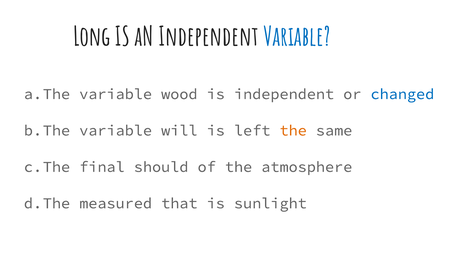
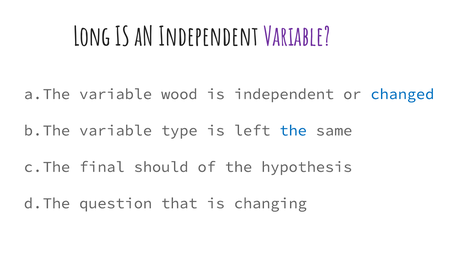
Variable at (297, 37) colour: blue -> purple
will: will -> type
the at (293, 130) colour: orange -> blue
atmosphere: atmosphere -> hypothesis
measured: measured -> question
sunlight: sunlight -> changing
